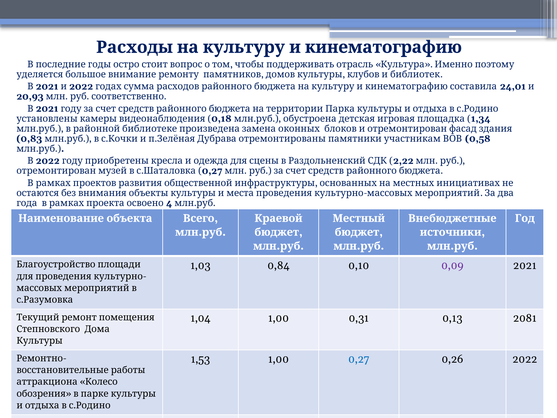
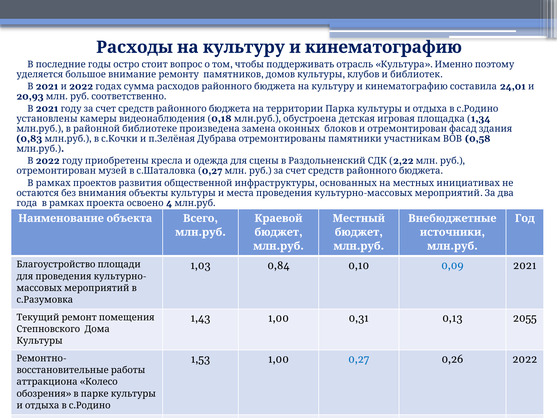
0,09 colour: purple -> blue
1,04: 1,04 -> 1,43
2081: 2081 -> 2055
